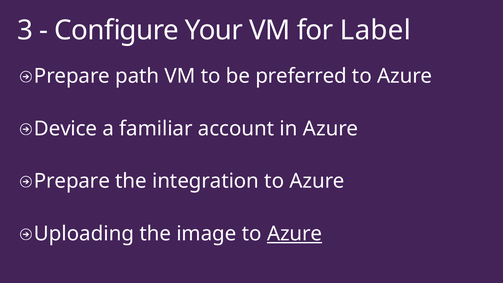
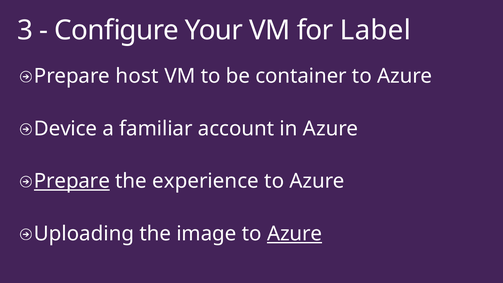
path: path -> host
preferred: preferred -> container
Prepare at (72, 181) underline: none -> present
integration: integration -> experience
